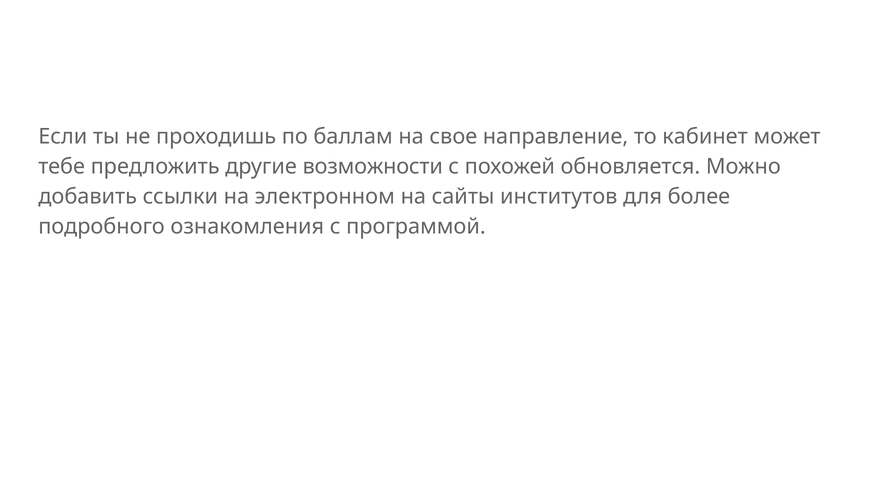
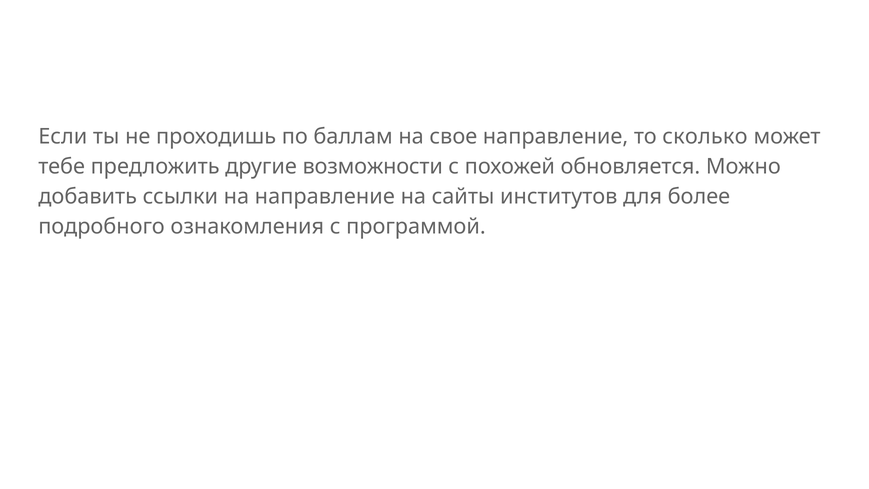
кабинет: кабинет -> сколько
на электронном: электронном -> направление
